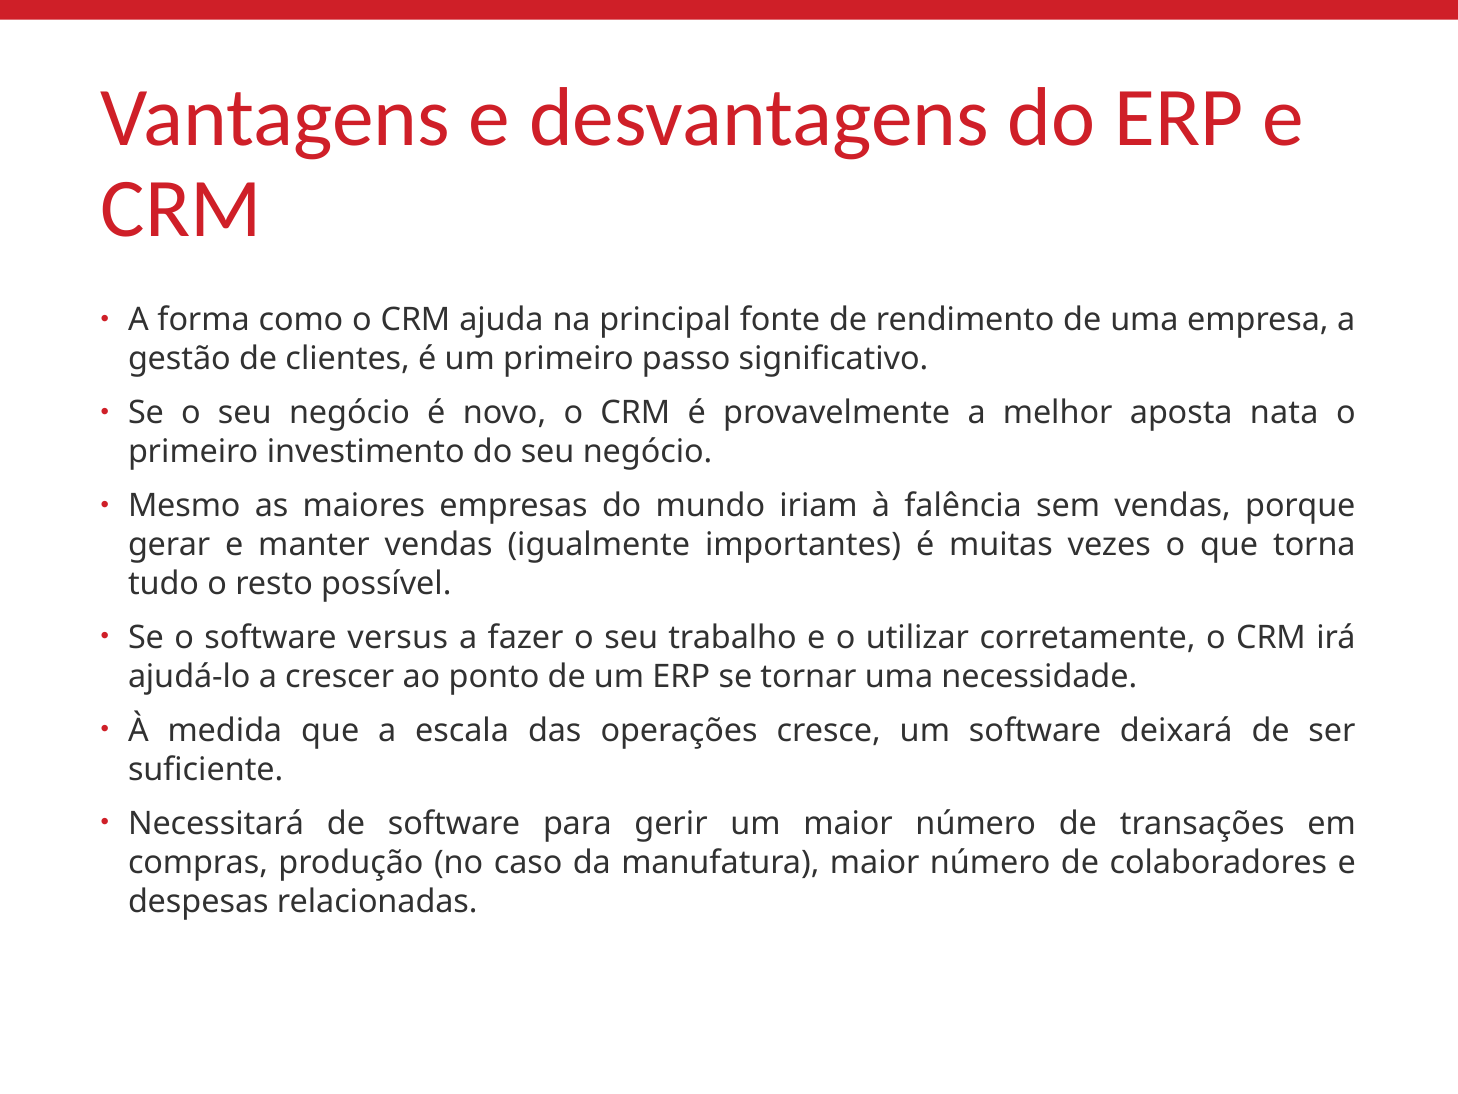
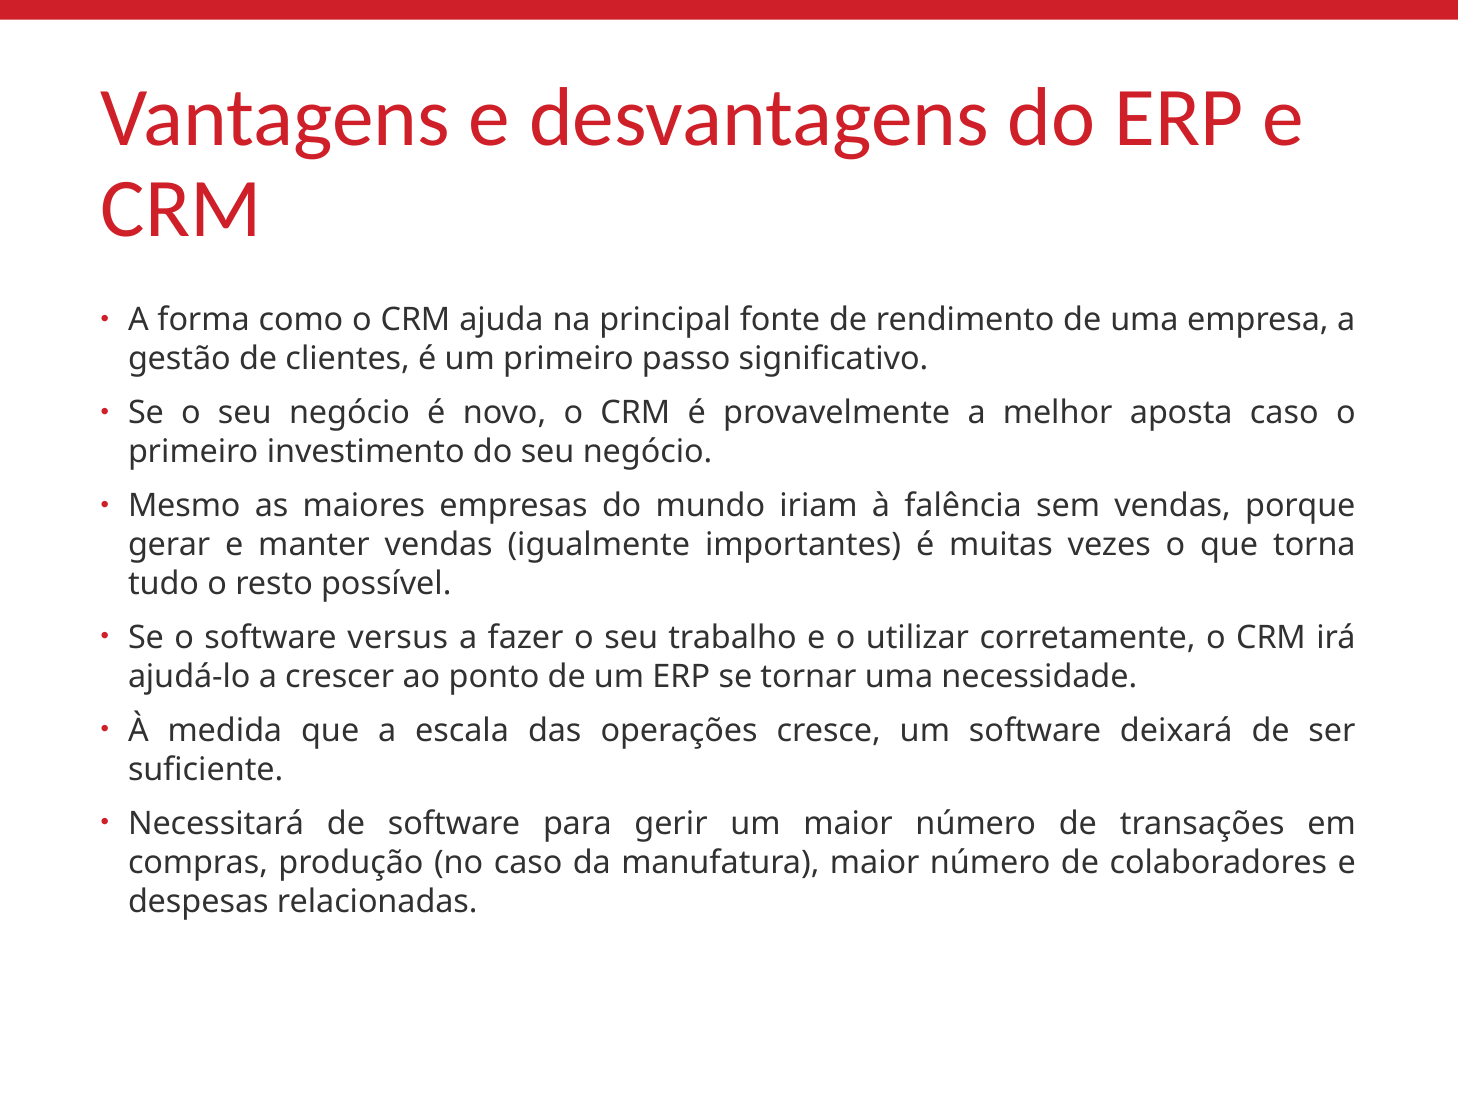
aposta nata: nata -> caso
